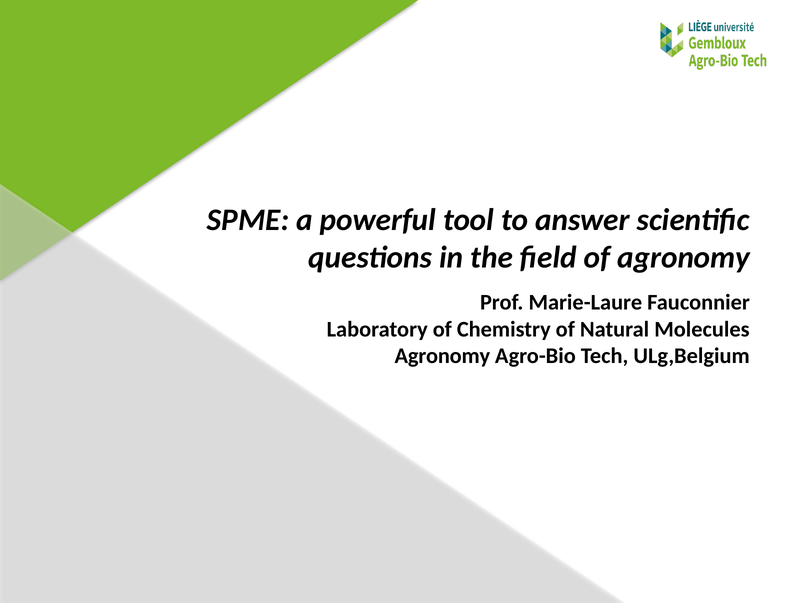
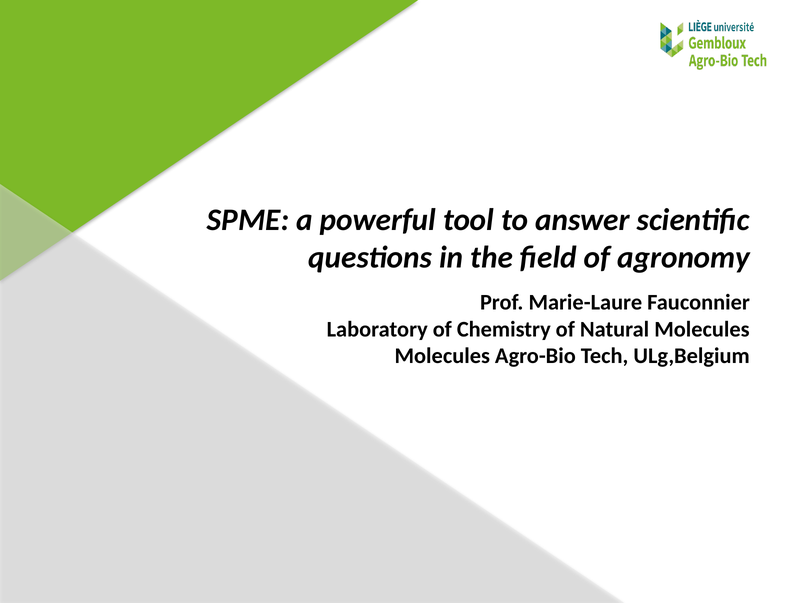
Agronomy at (442, 356): Agronomy -> Molecules
